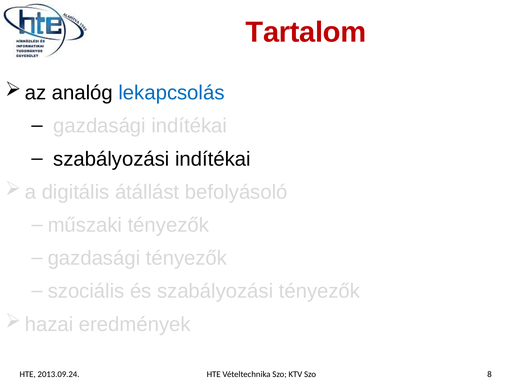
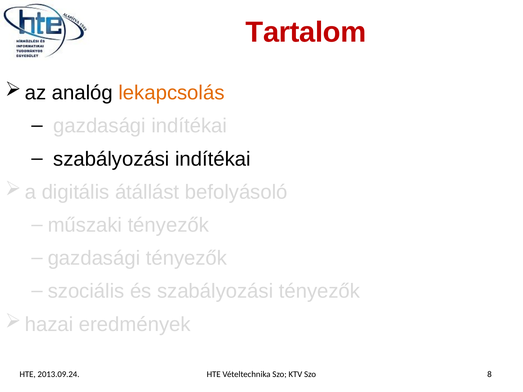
lekapcsolás colour: blue -> orange
